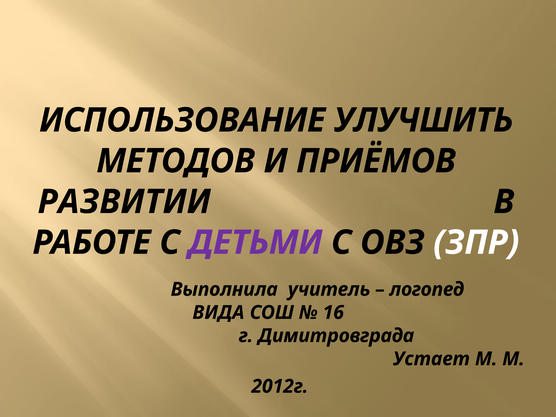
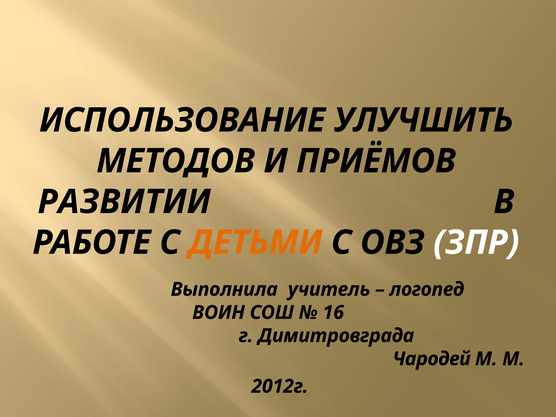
ДЕТЬМИ colour: purple -> orange
ВИДА: ВИДА -> ВОИН
Устает: Устает -> Чародей
